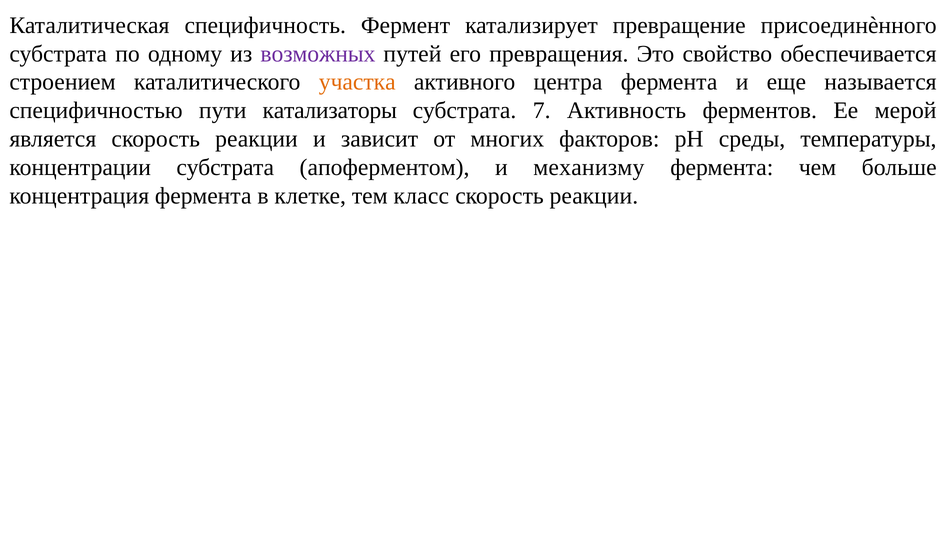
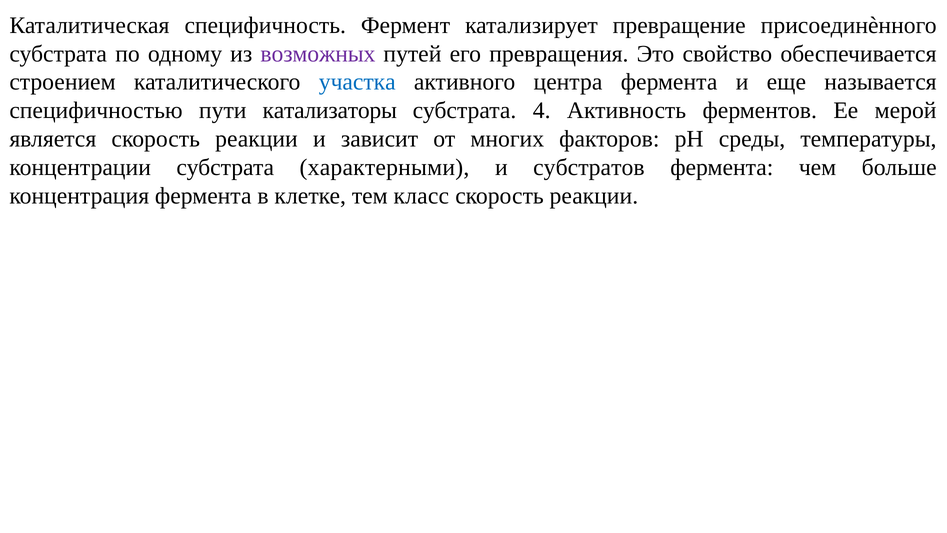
участка colour: orange -> blue
7: 7 -> 4
апоферментом: апоферментом -> характерными
механизму: механизму -> субстратов
